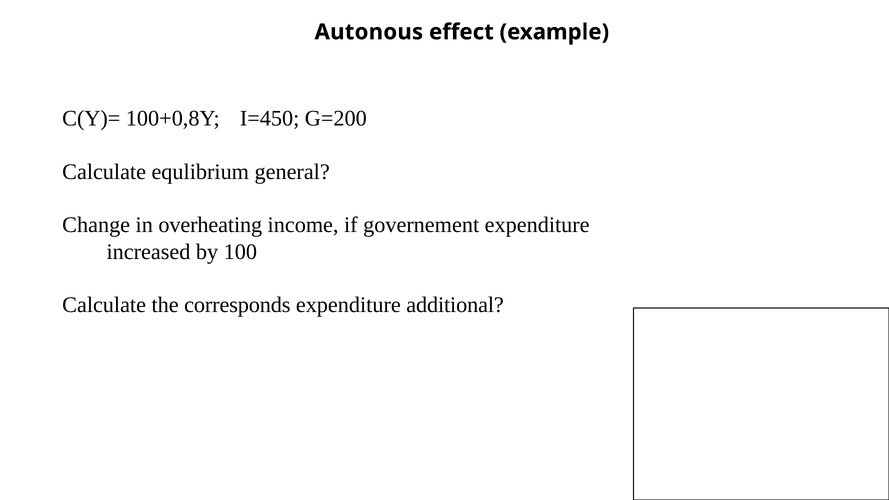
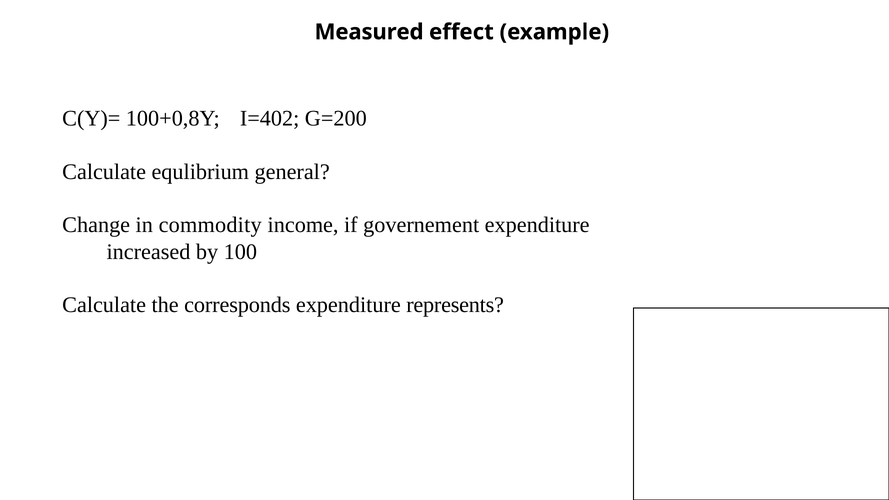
Autonous: Autonous -> Measured
I=450: I=450 -> I=402
overheating: overheating -> commodity
additional: additional -> represents
